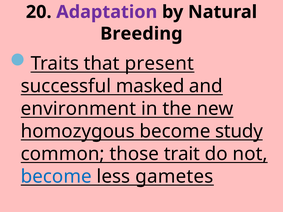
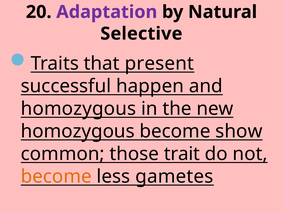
Breeding: Breeding -> Selective
masked: masked -> happen
environment at (78, 109): environment -> homozygous
study: study -> show
become at (56, 177) colour: blue -> orange
